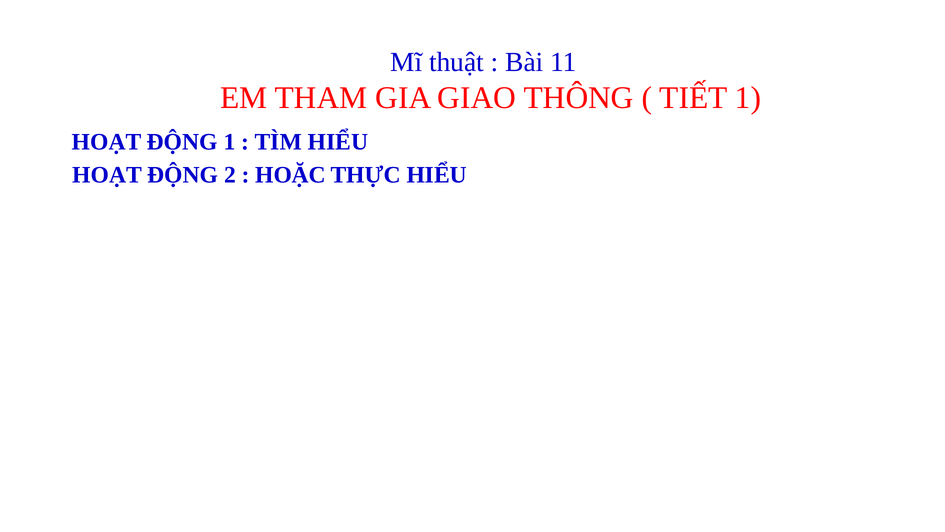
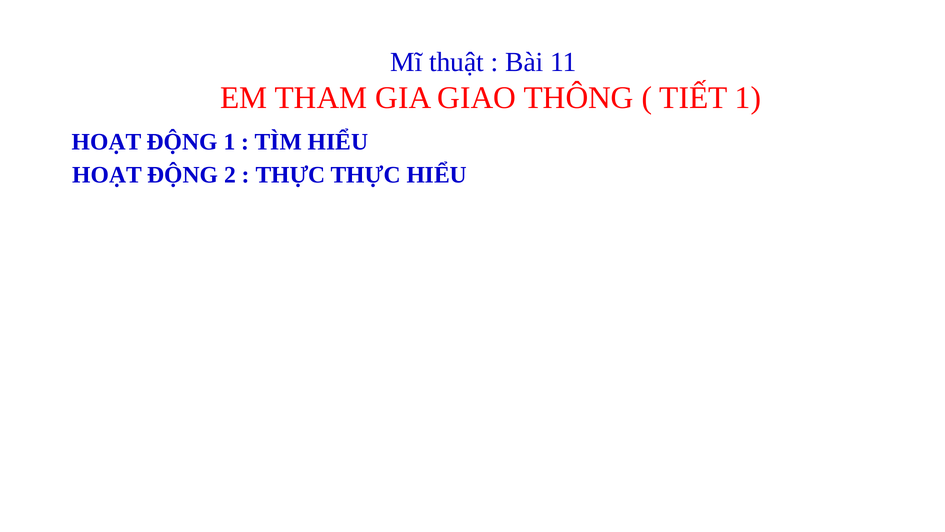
HOẶC at (291, 175): HOẶC -> THỰC
